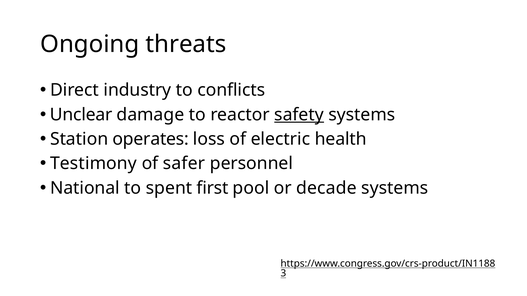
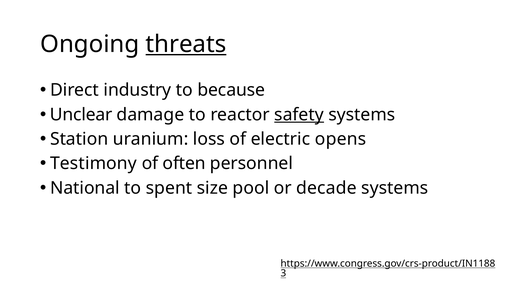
threats underline: none -> present
conflicts: conflicts -> because
operates: operates -> uranium
health: health -> opens
safer: safer -> often
first: first -> size
